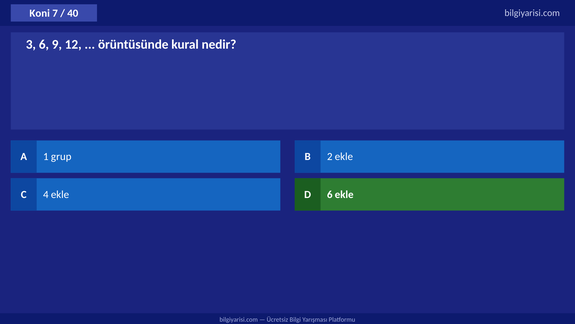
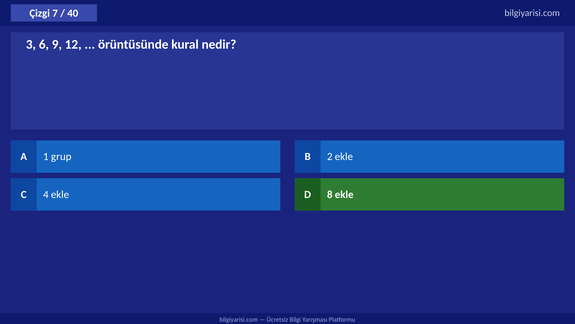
Koni: Koni -> Çizgi
D 6: 6 -> 8
